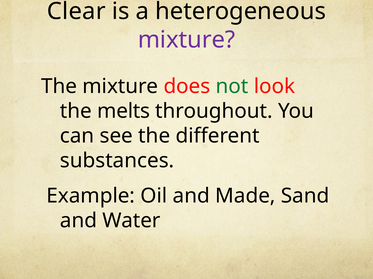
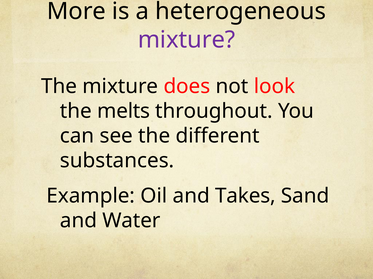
Clear: Clear -> More
not colour: green -> black
Made: Made -> Takes
